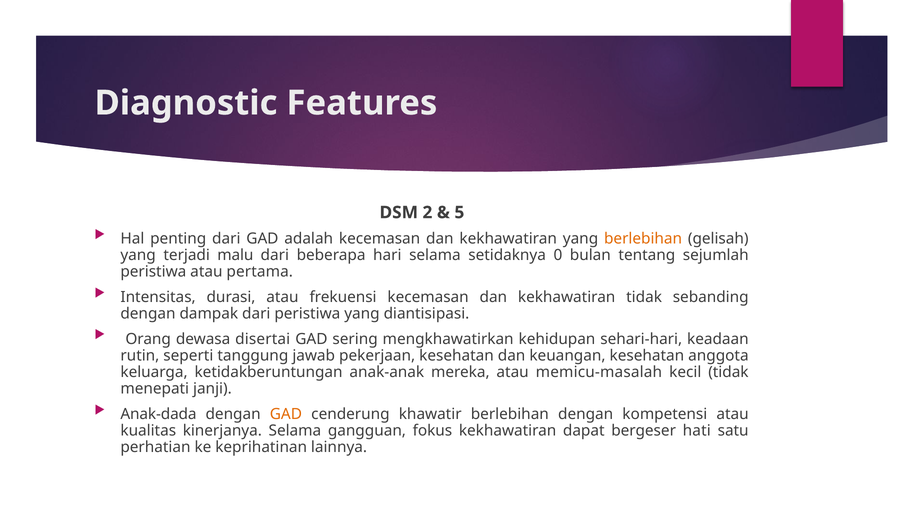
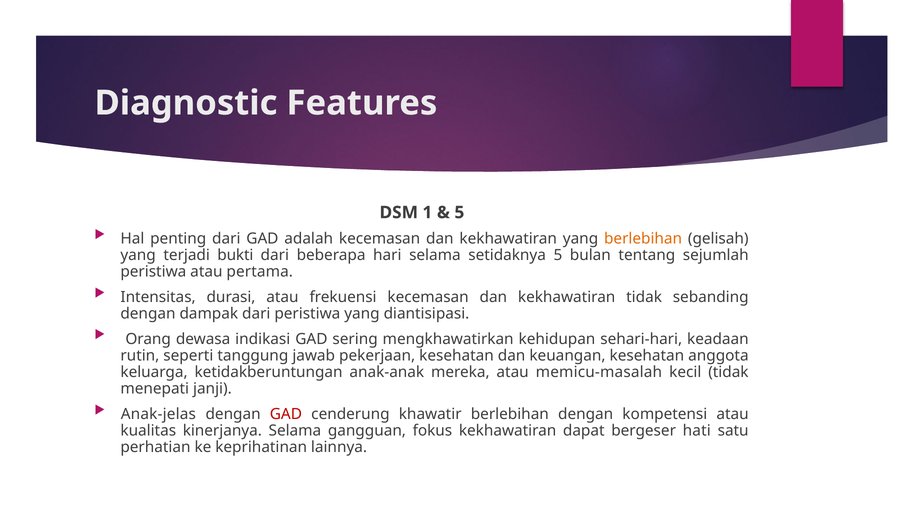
2: 2 -> 1
malu: malu -> bukti
setidaknya 0: 0 -> 5
disertai: disertai -> indikasi
Anak-dada: Anak-dada -> Anak-jelas
GAD at (286, 414) colour: orange -> red
